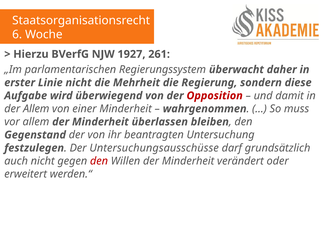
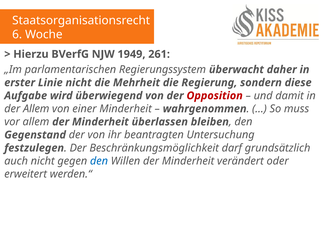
1927: 1927 -> 1949
Untersuchungsausschüsse: Untersuchungsausschüsse -> Beschränkungsmöglichkeit
den at (99, 161) colour: red -> blue
